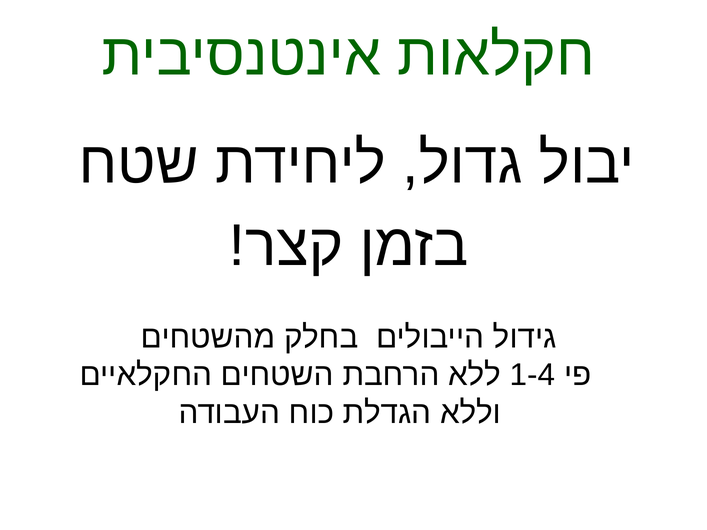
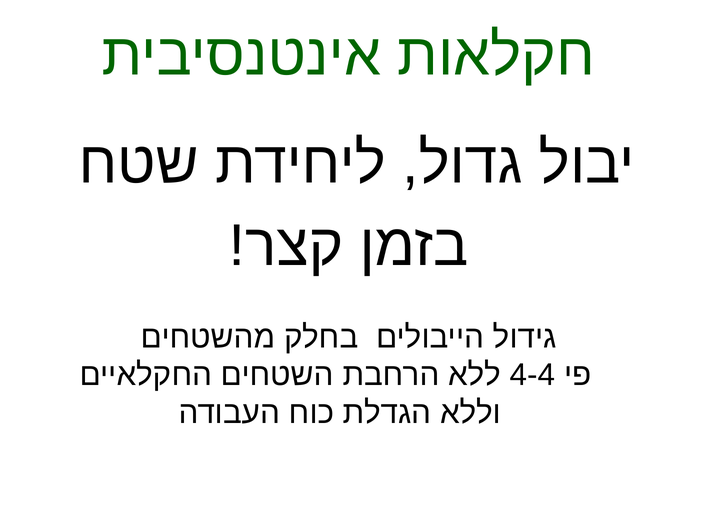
1-4: 1-4 -> 4-4
